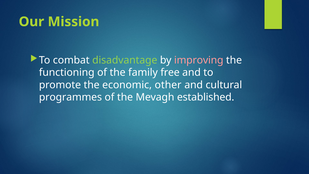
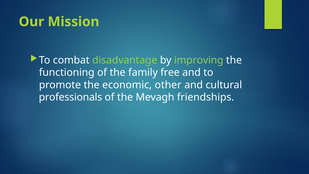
improving colour: pink -> light green
programmes: programmes -> professionals
established: established -> friendships
